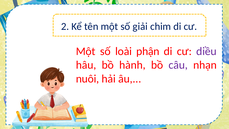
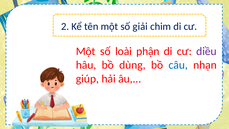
hành: hành -> dùng
câu colour: purple -> blue
nuôi: nuôi -> giúp
